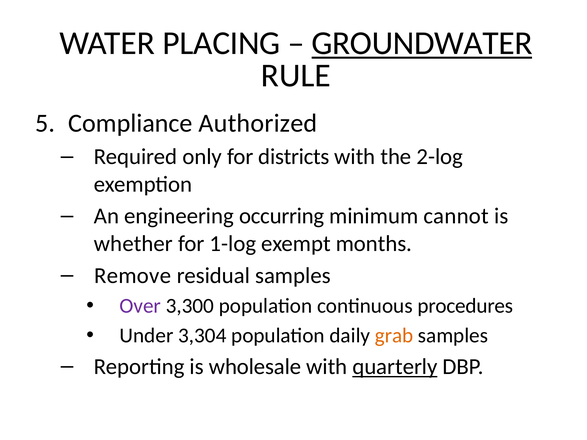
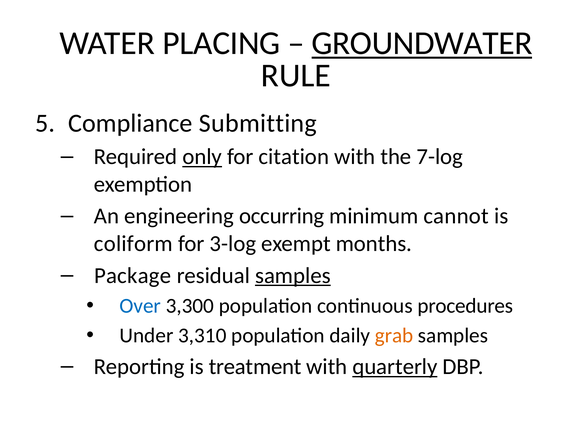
Authorized: Authorized -> Submitting
only underline: none -> present
districts: districts -> citation
2-log: 2-log -> 7-log
whether: whether -> coliform
1-log: 1-log -> 3-log
Remove: Remove -> Package
samples at (293, 276) underline: none -> present
Over colour: purple -> blue
3,304: 3,304 -> 3,310
wholesale: wholesale -> treatment
